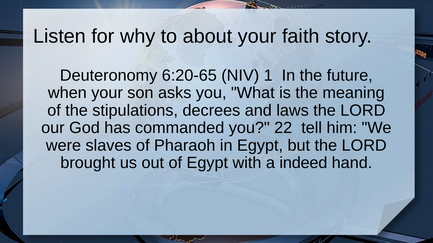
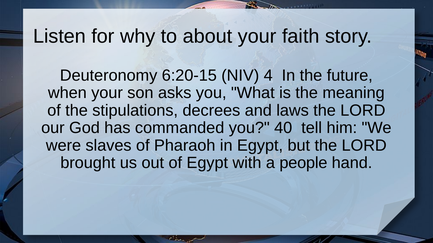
6:20-65: 6:20-65 -> 6:20-15
1: 1 -> 4
22: 22 -> 40
indeed: indeed -> people
